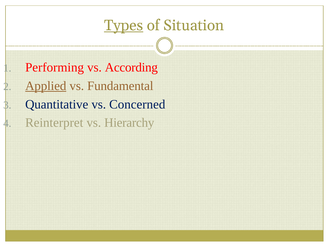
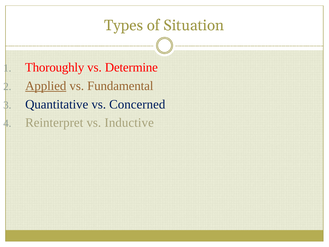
Types underline: present -> none
Performing: Performing -> Thoroughly
According: According -> Determine
Hierarchy: Hierarchy -> Inductive
